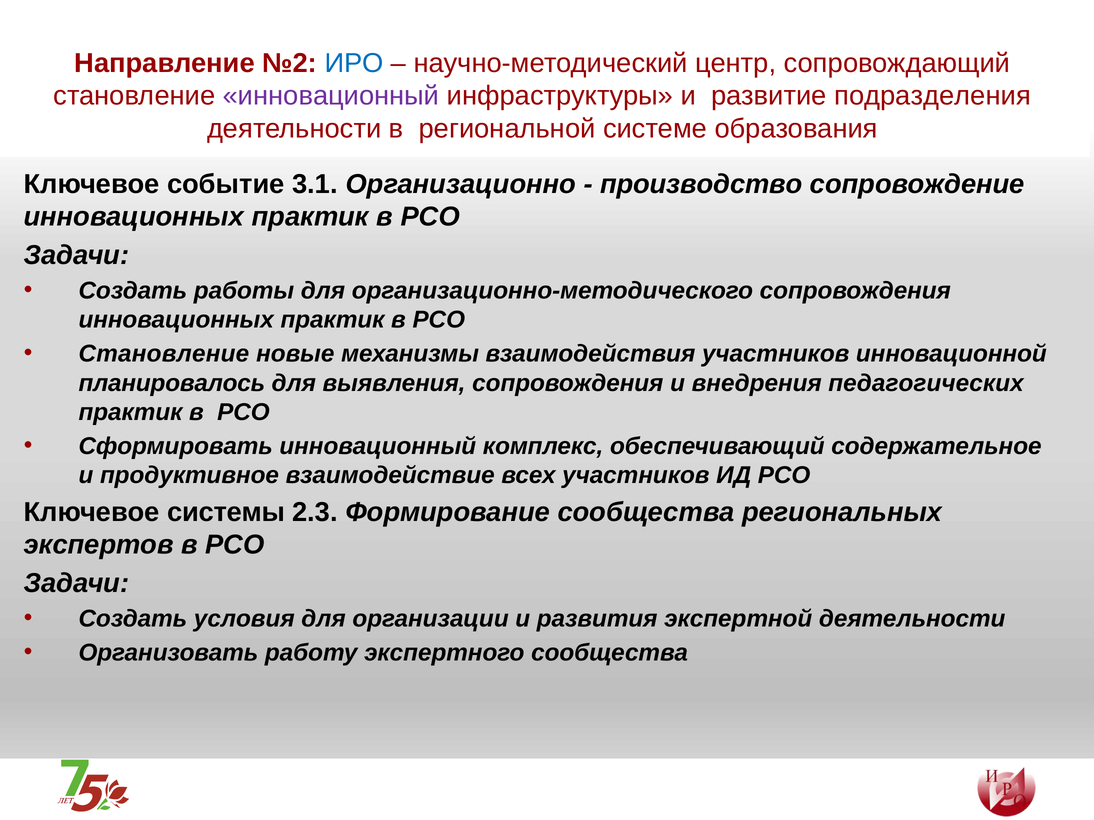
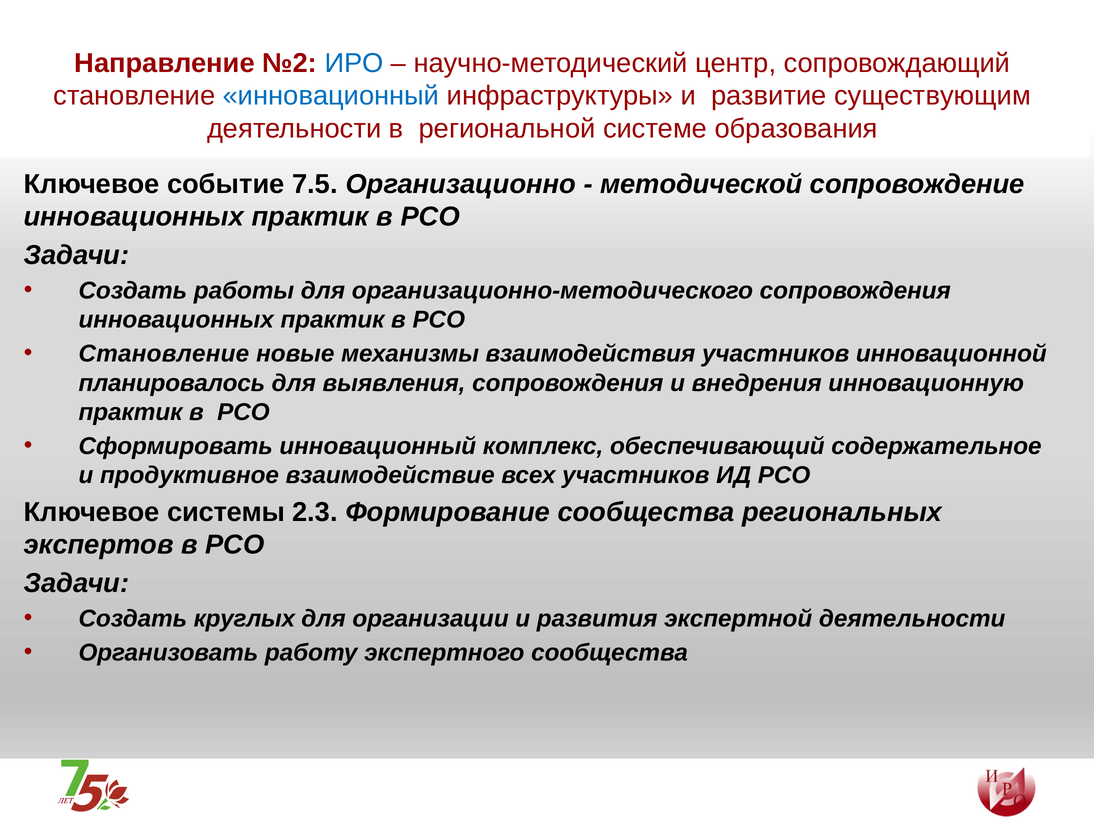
инновационный at (331, 96) colour: purple -> blue
подразделения: подразделения -> существующим
3.1: 3.1 -> 7.5
производство: производство -> методической
педагогических: педагогических -> инновационную
условия: условия -> круглых
